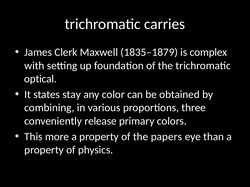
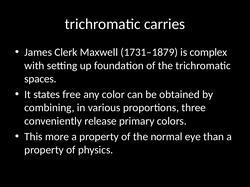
1835–1879: 1835–1879 -> 1731–1879
optical: optical -> spaces
stay: stay -> free
papers: papers -> normal
